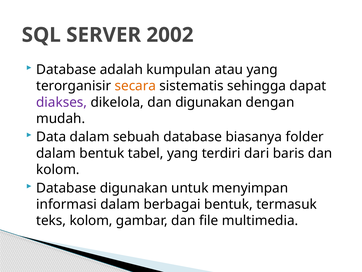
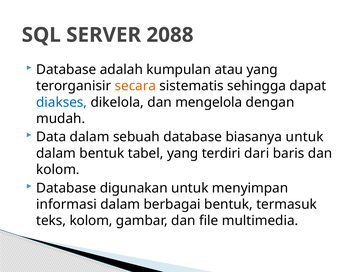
2002: 2002 -> 2088
diakses colour: purple -> blue
dan digunakan: digunakan -> mengelola
biasanya folder: folder -> untuk
